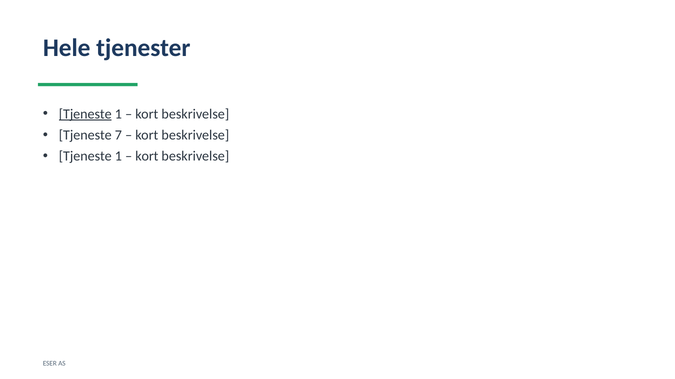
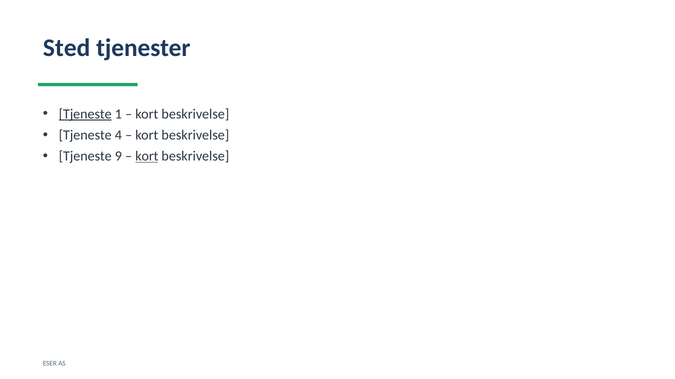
Hele: Hele -> Sted
7: 7 -> 4
1 at (118, 157): 1 -> 9
kort at (147, 157) underline: none -> present
